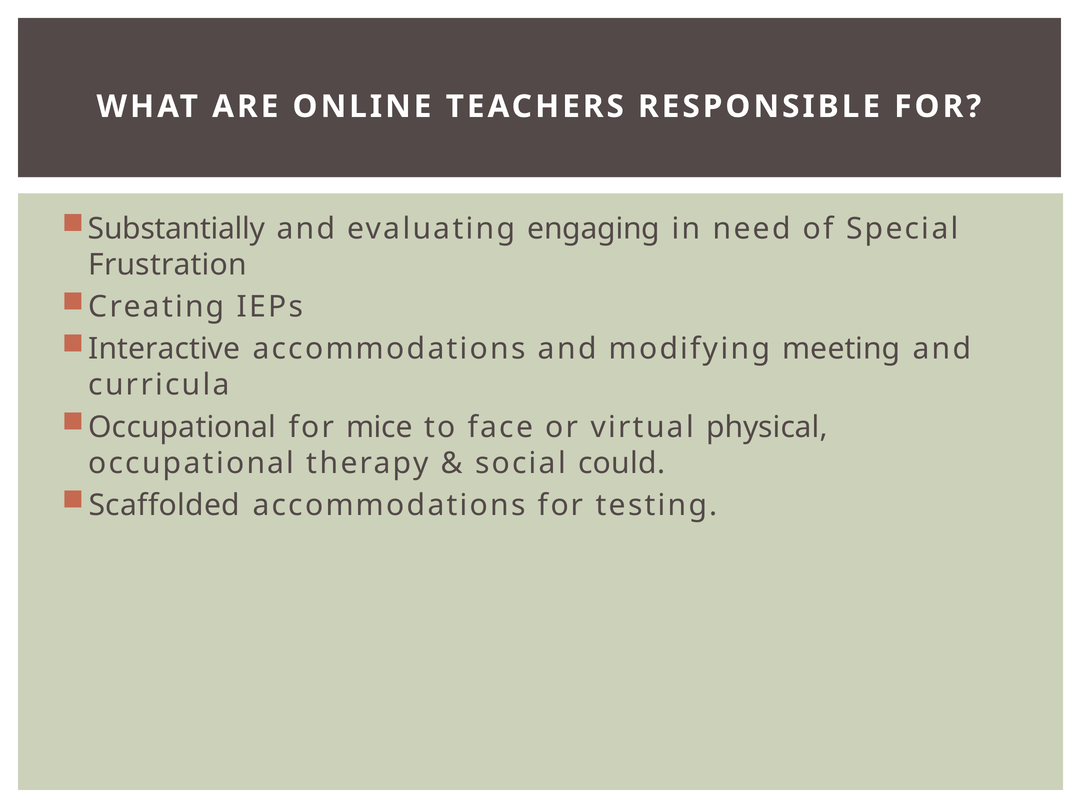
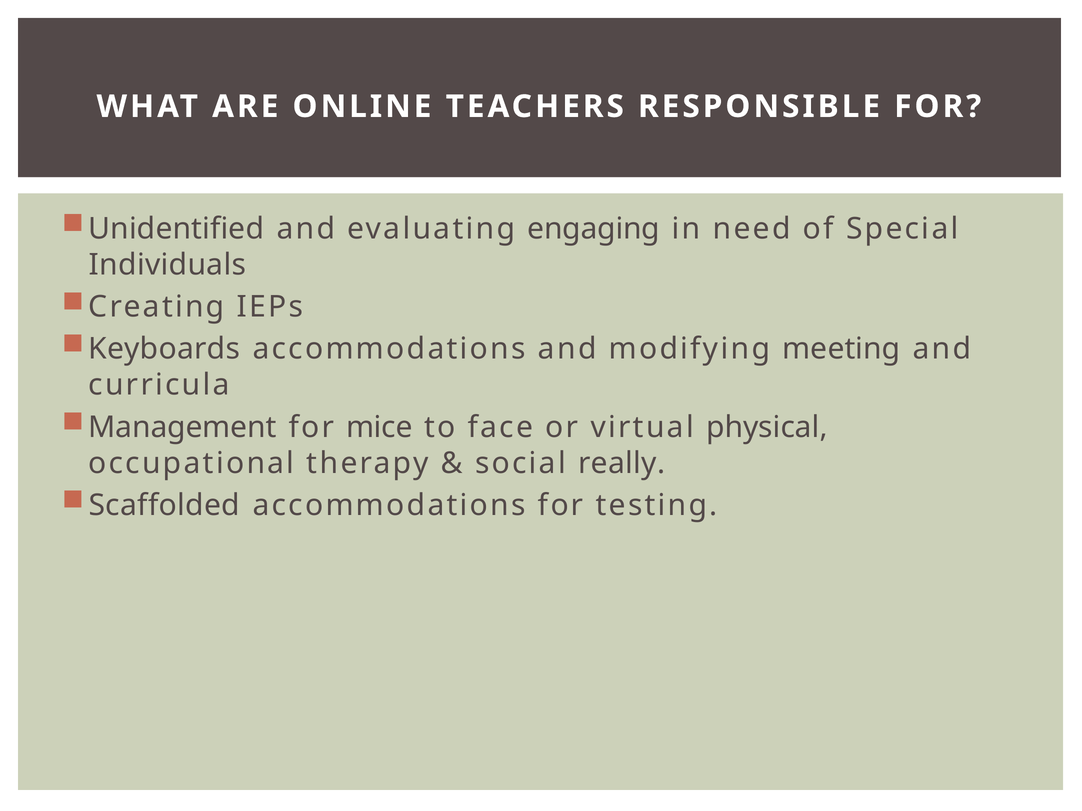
Substantially: Substantially -> Unidentified
Frustration: Frustration -> Individuals
Interactive: Interactive -> Keyboards
Occupational at (182, 427): Occupational -> Management
could: could -> really
